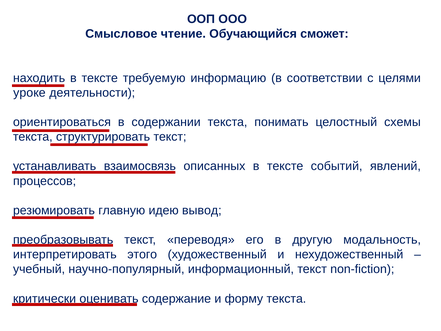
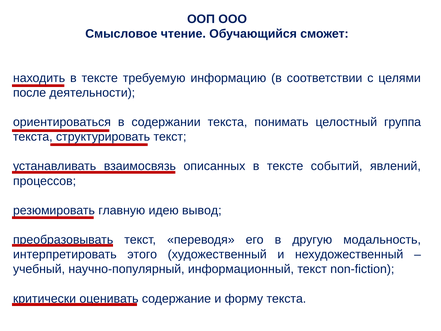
уроке: уроке -> после
схемы: схемы -> группа
